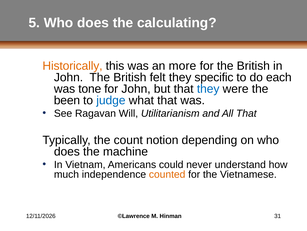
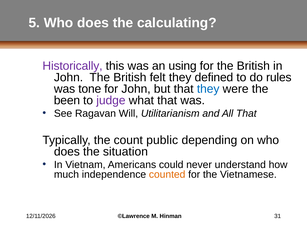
Historically colour: orange -> purple
more: more -> using
specific: specific -> defined
each: each -> rules
judge colour: blue -> purple
notion: notion -> public
machine: machine -> situation
